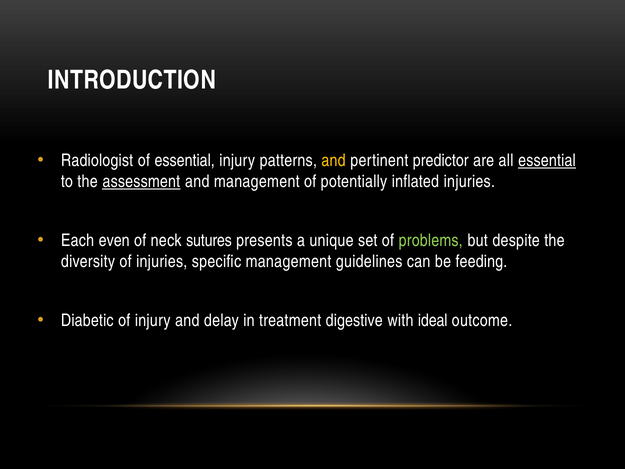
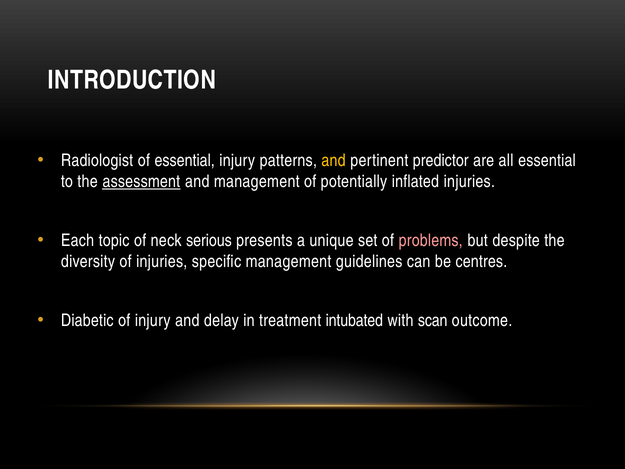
essential at (547, 161) underline: present -> none
even: even -> topic
sutures: sutures -> serious
problems colour: light green -> pink
feeding: feeding -> centres
digestive: digestive -> intubated
ideal: ideal -> scan
